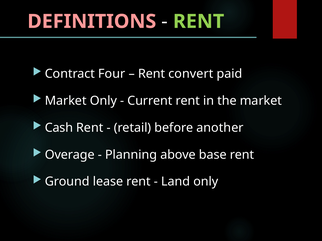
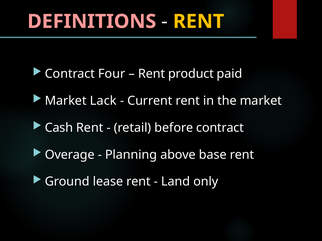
RENT at (199, 21) colour: light green -> yellow
convert: convert -> product
Market Only: Only -> Lack
before another: another -> contract
